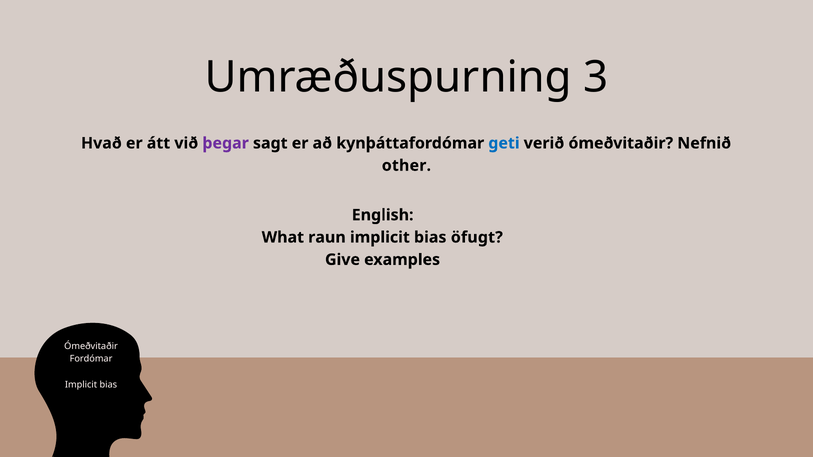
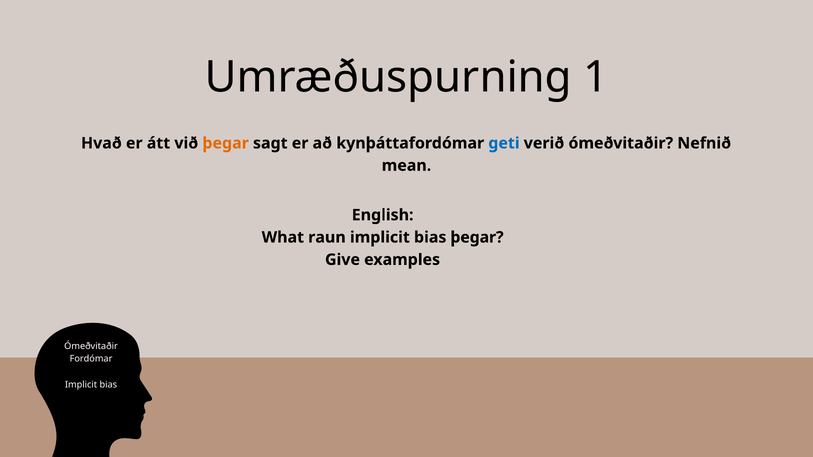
3: 3 -> 1
þegar at (226, 143) colour: purple -> orange
other: other -> mean
bias öfugt: öfugt -> þegar
